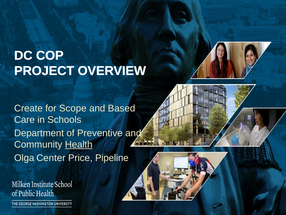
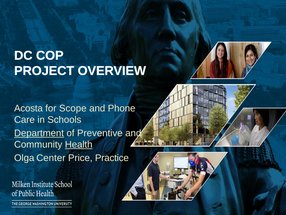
Create: Create -> Acosta
Based: Based -> Phone
Department underline: none -> present
Pipeline: Pipeline -> Practice
